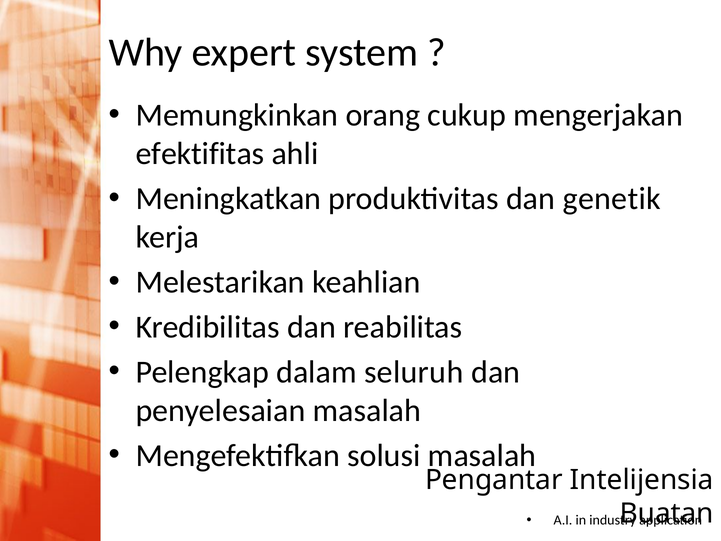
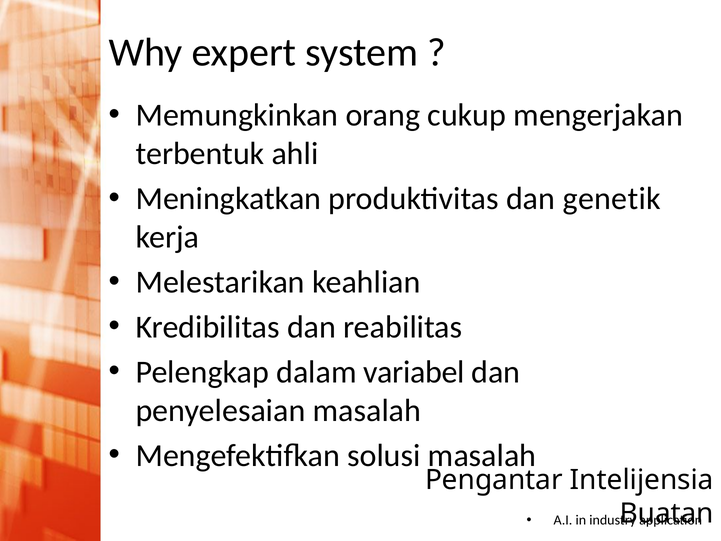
efektifitas: efektifitas -> terbentuk
seluruh: seluruh -> variabel
